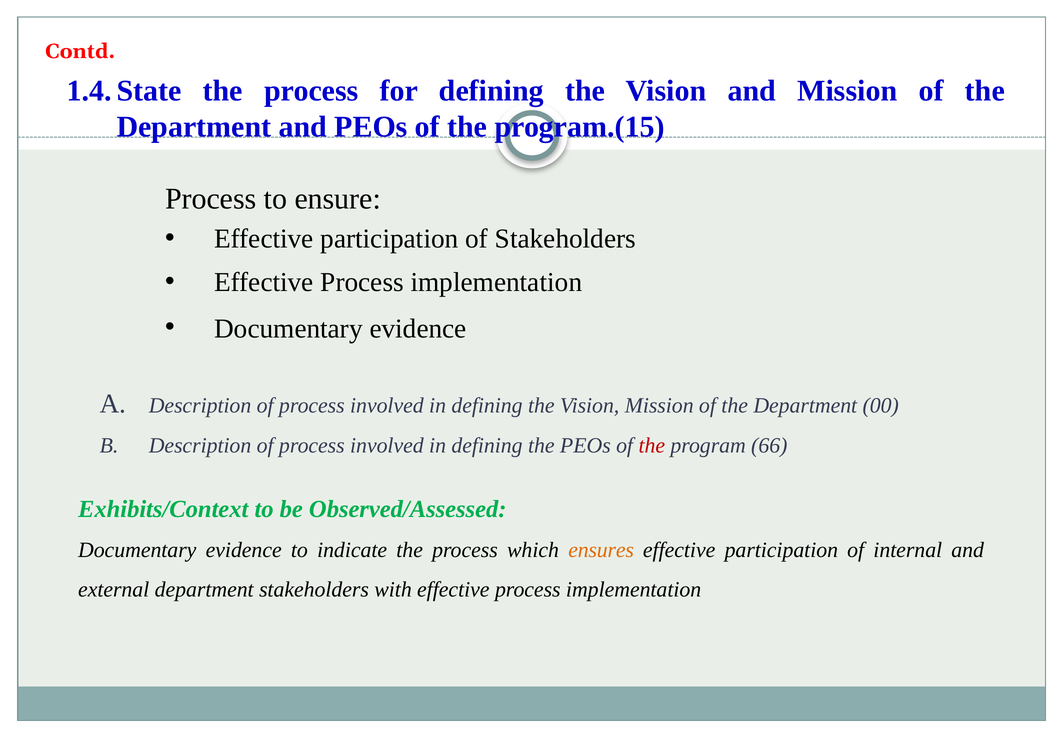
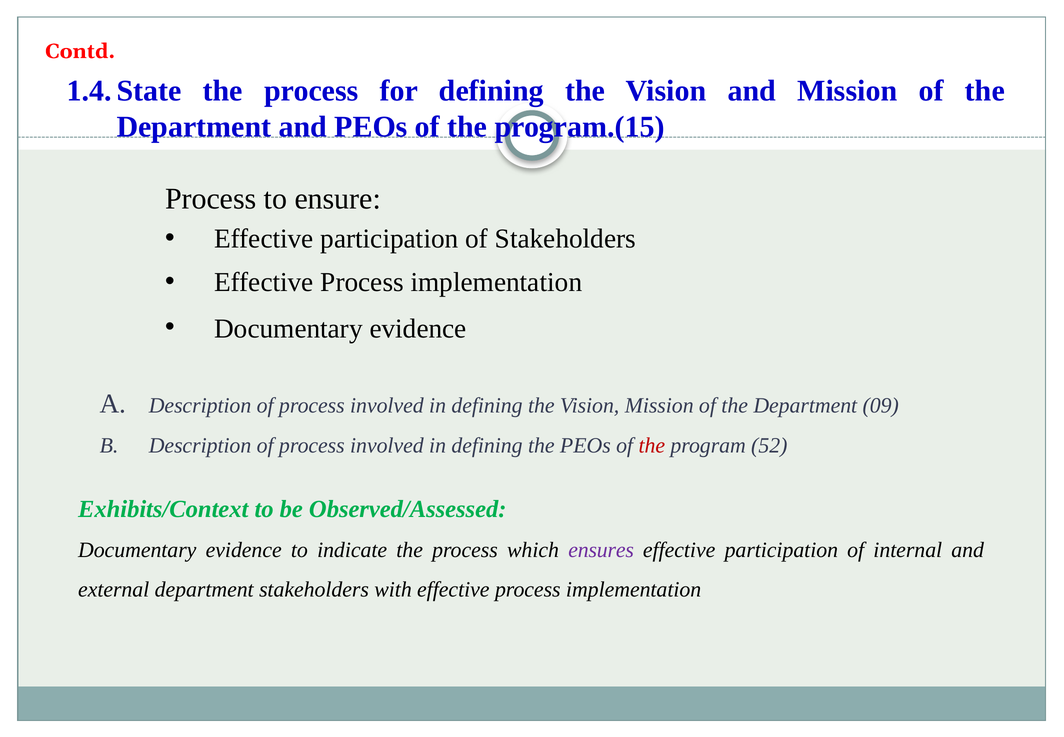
00: 00 -> 09
66: 66 -> 52
ensures colour: orange -> purple
